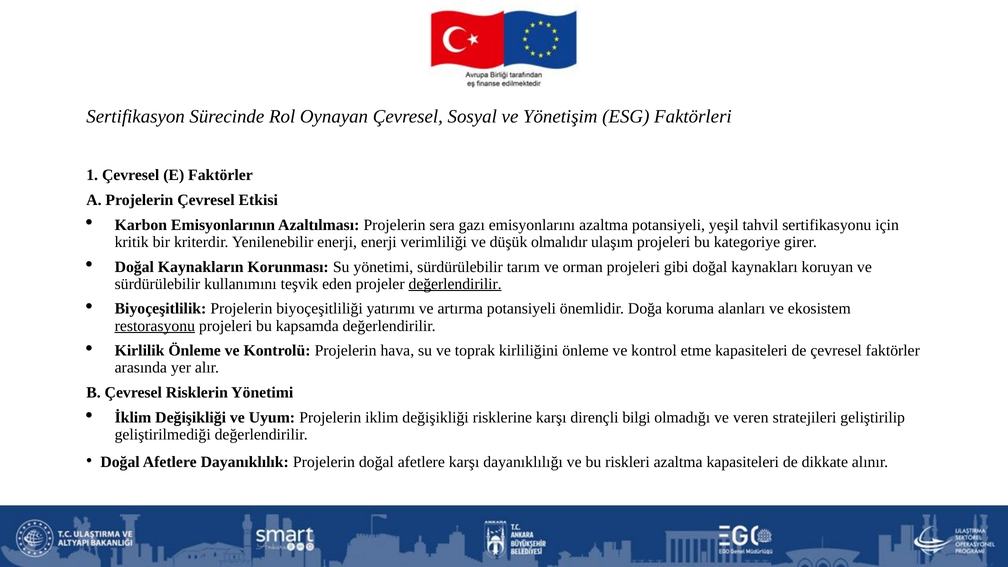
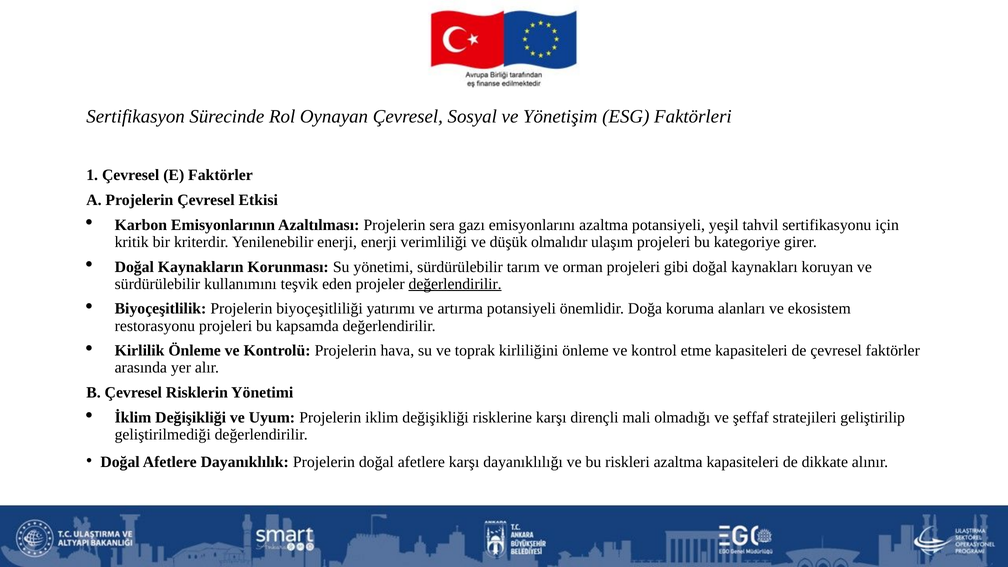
restorasyonu underline: present -> none
bilgi: bilgi -> mali
veren: veren -> şeffaf
